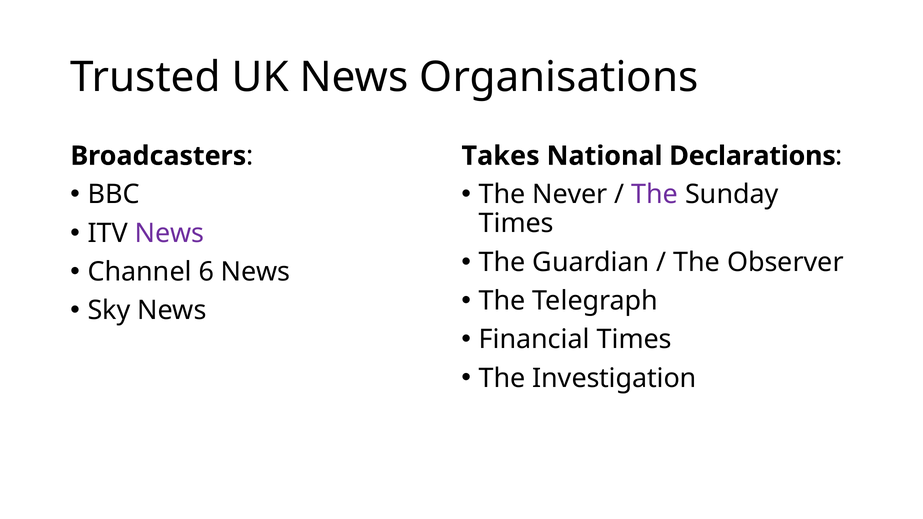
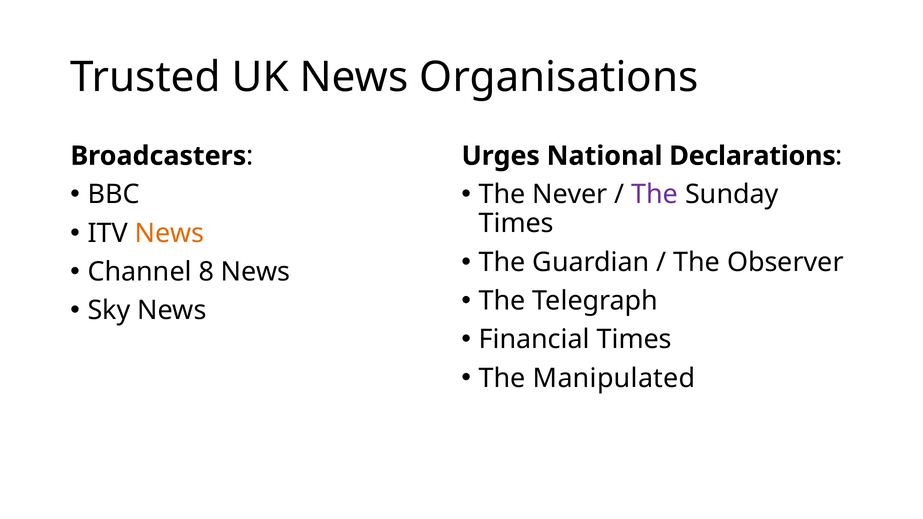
Takes: Takes -> Urges
News at (169, 233) colour: purple -> orange
6: 6 -> 8
Investigation: Investigation -> Manipulated
